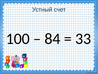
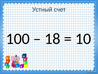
84: 84 -> 18
33: 33 -> 10
